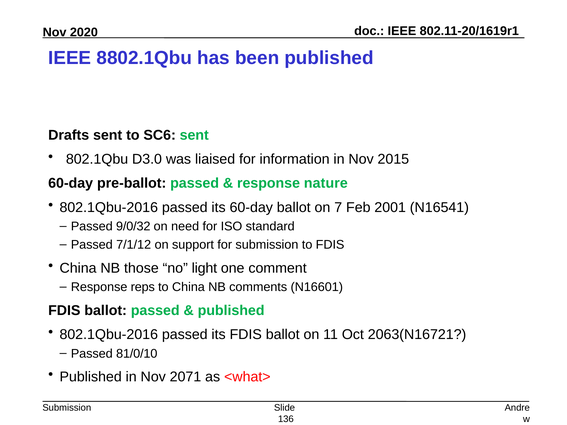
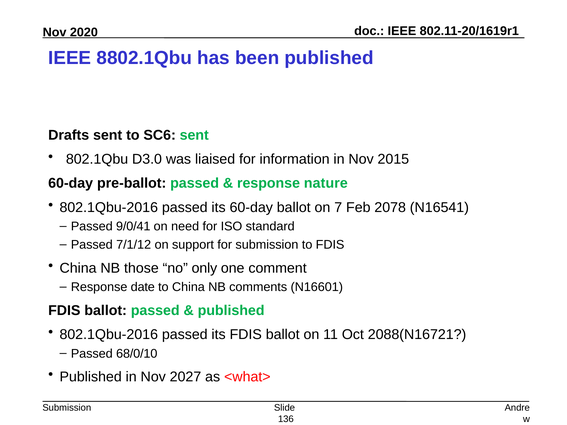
2001: 2001 -> 2078
9/0/32: 9/0/32 -> 9/0/41
light: light -> only
reps: reps -> date
2063(N16721: 2063(N16721 -> 2088(N16721
81/0/10: 81/0/10 -> 68/0/10
2071: 2071 -> 2027
